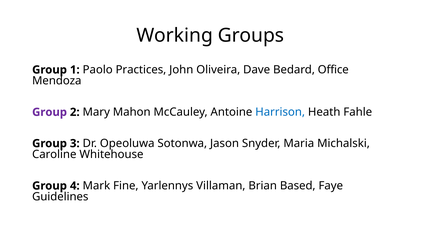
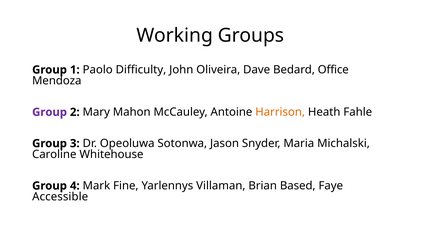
Practices: Practices -> Difficulty
Harrison colour: blue -> orange
Guidelines: Guidelines -> Accessible
